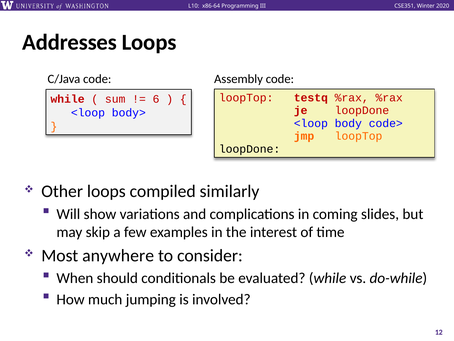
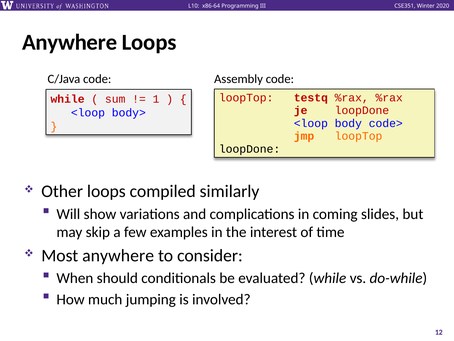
Addresses at (70, 42): Addresses -> Anywhere
6: 6 -> 1
